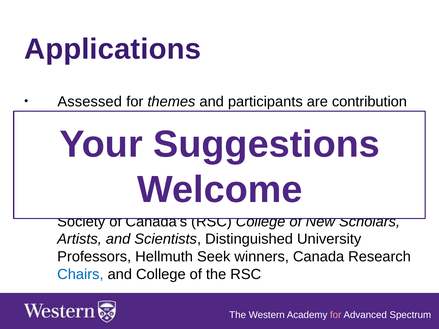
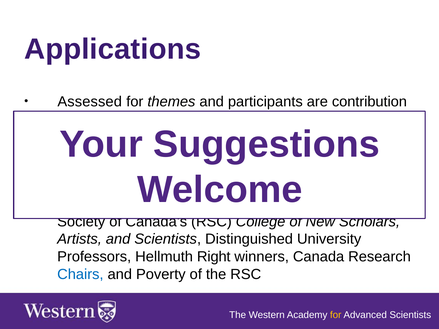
Seek: Seek -> Right
and College: College -> Poverty
for at (336, 315) colour: pink -> yellow
Advanced Spectrum: Spectrum -> Scientists
